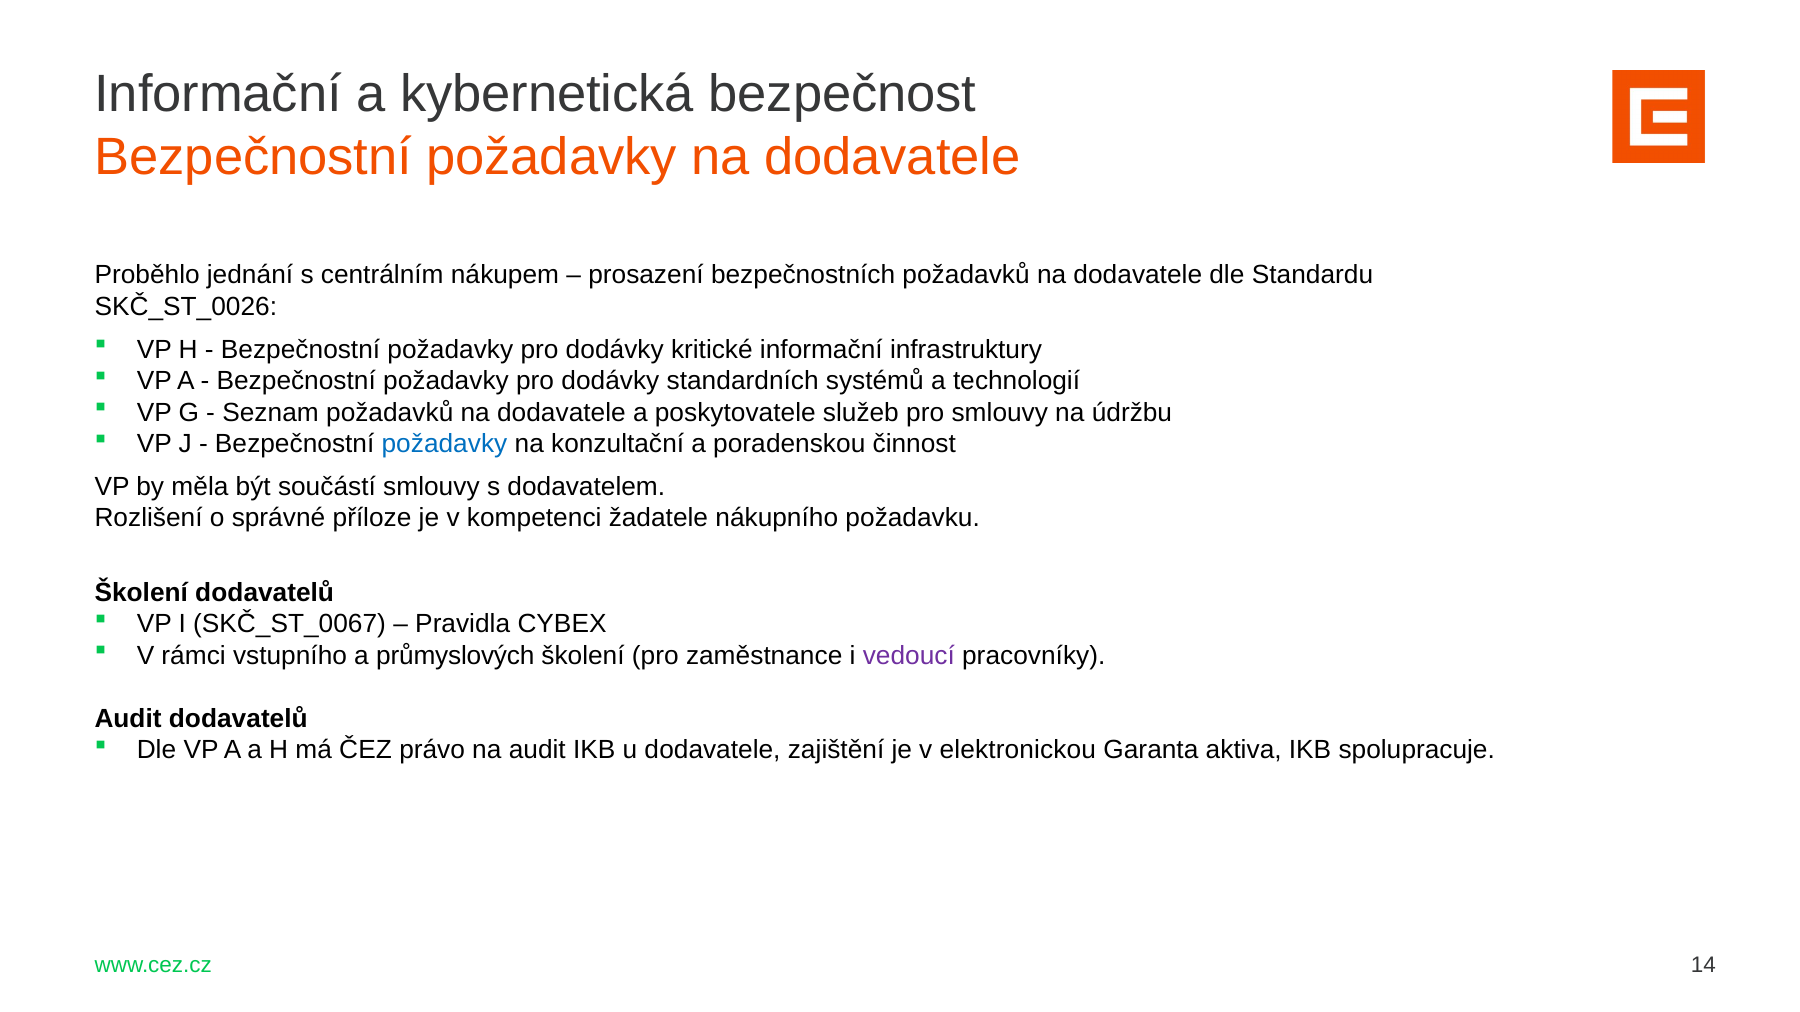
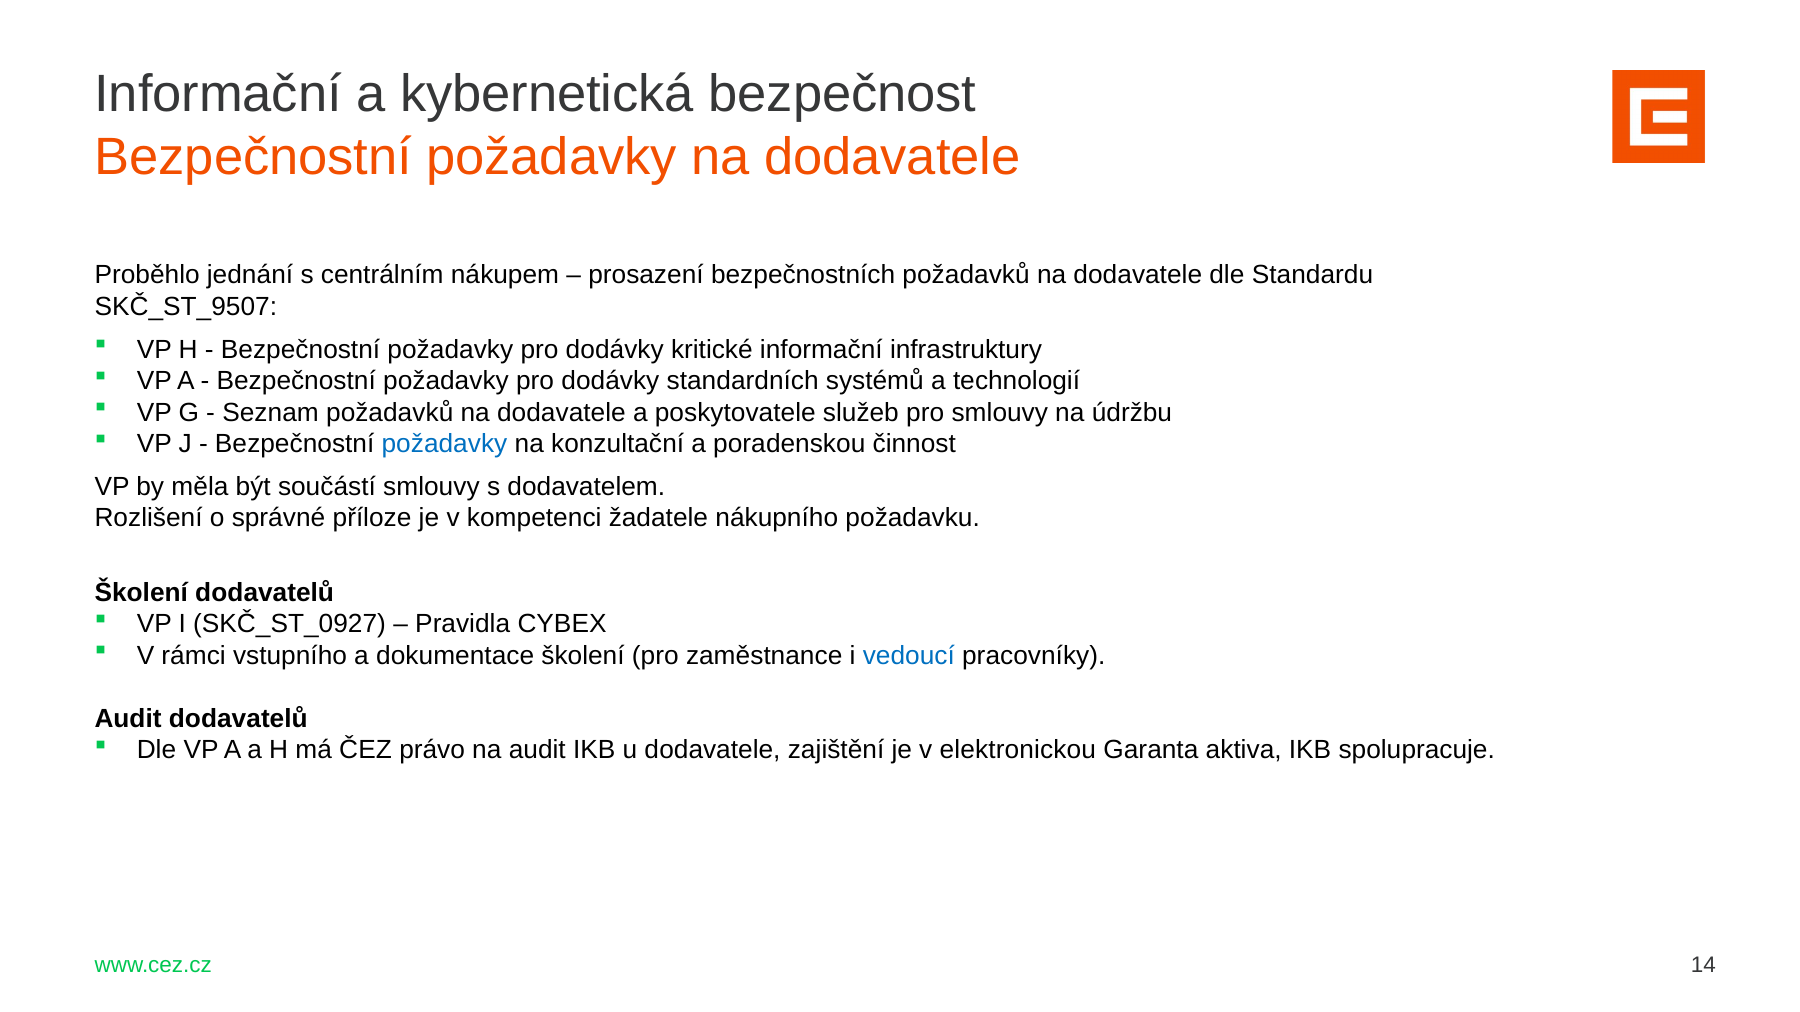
SKČ_ST_0026: SKČ_ST_0026 -> SKČ_ST_9507
SKČ_ST_0067: SKČ_ST_0067 -> SKČ_ST_0927
průmyslových: průmyslových -> dokumentace
vedoucí colour: purple -> blue
